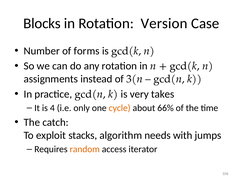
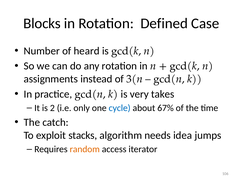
Version: Version -> Defined
forms: forms -> heard
4: 4 -> 2
cycle colour: orange -> blue
66%: 66% -> 67%
with: with -> idea
